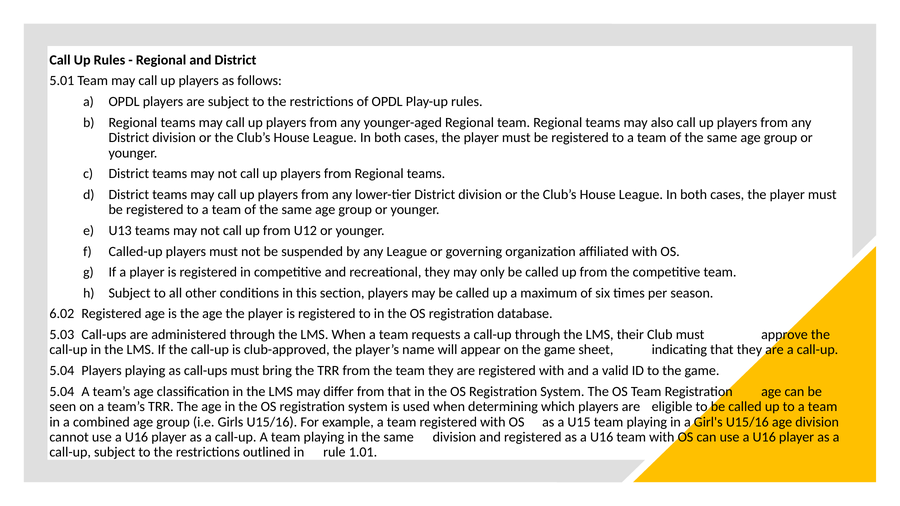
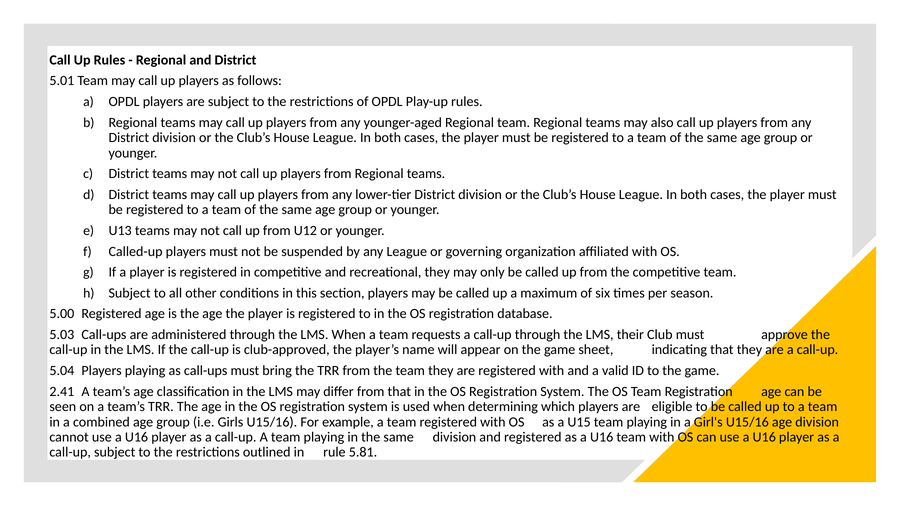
6.02: 6.02 -> 5.00
5.04 at (62, 392): 5.04 -> 2.41
1.01: 1.01 -> 5.81
